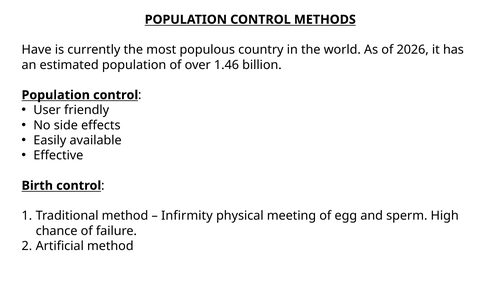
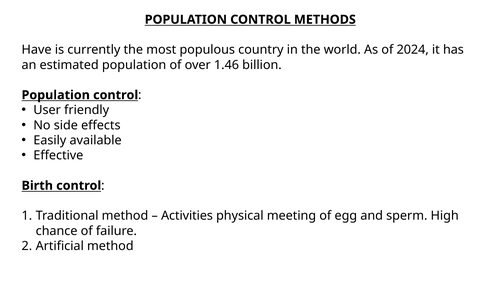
2026: 2026 -> 2024
Infirmity: Infirmity -> Activities
